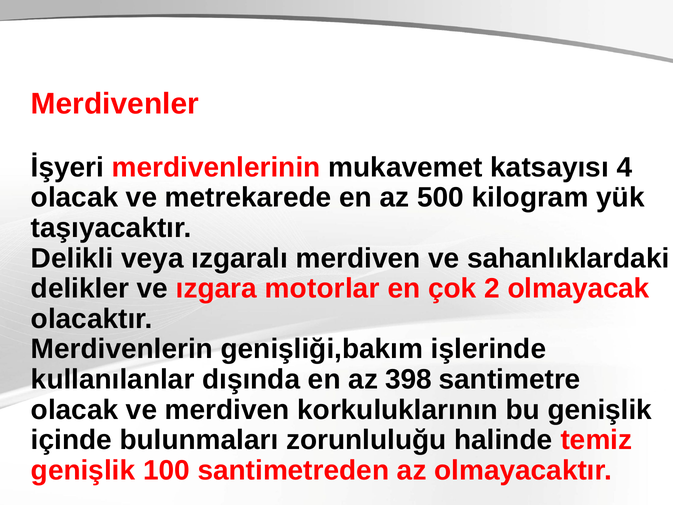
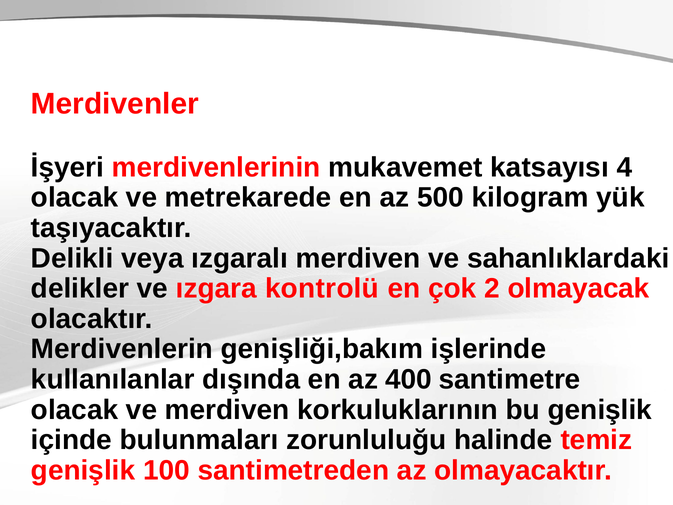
motorlar: motorlar -> kontrolü
398: 398 -> 400
